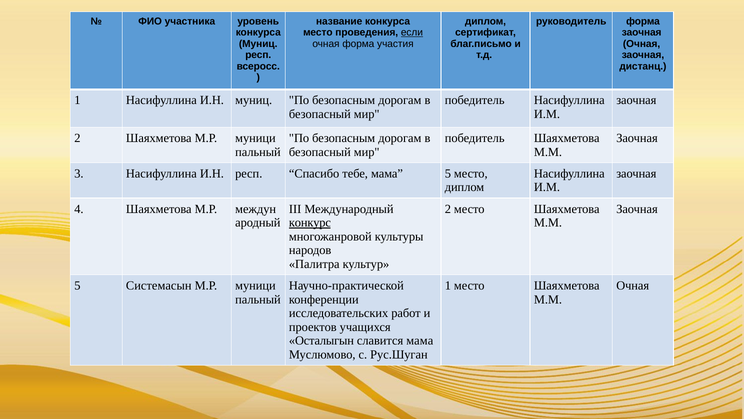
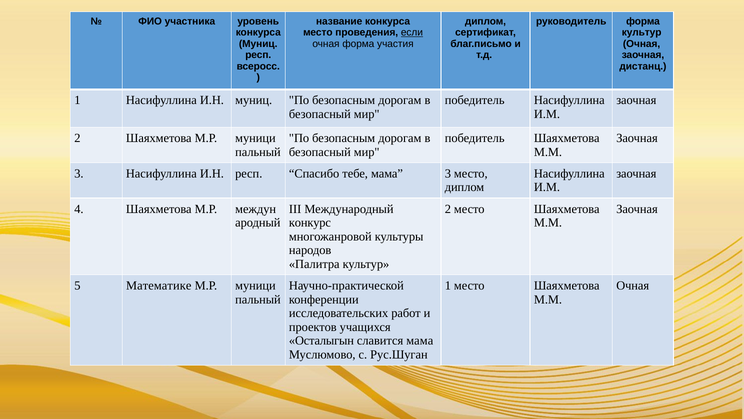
заочная at (642, 33): заочная -> культур
мама 5: 5 -> 3
конкурс underline: present -> none
Системасын: Системасын -> Математике
